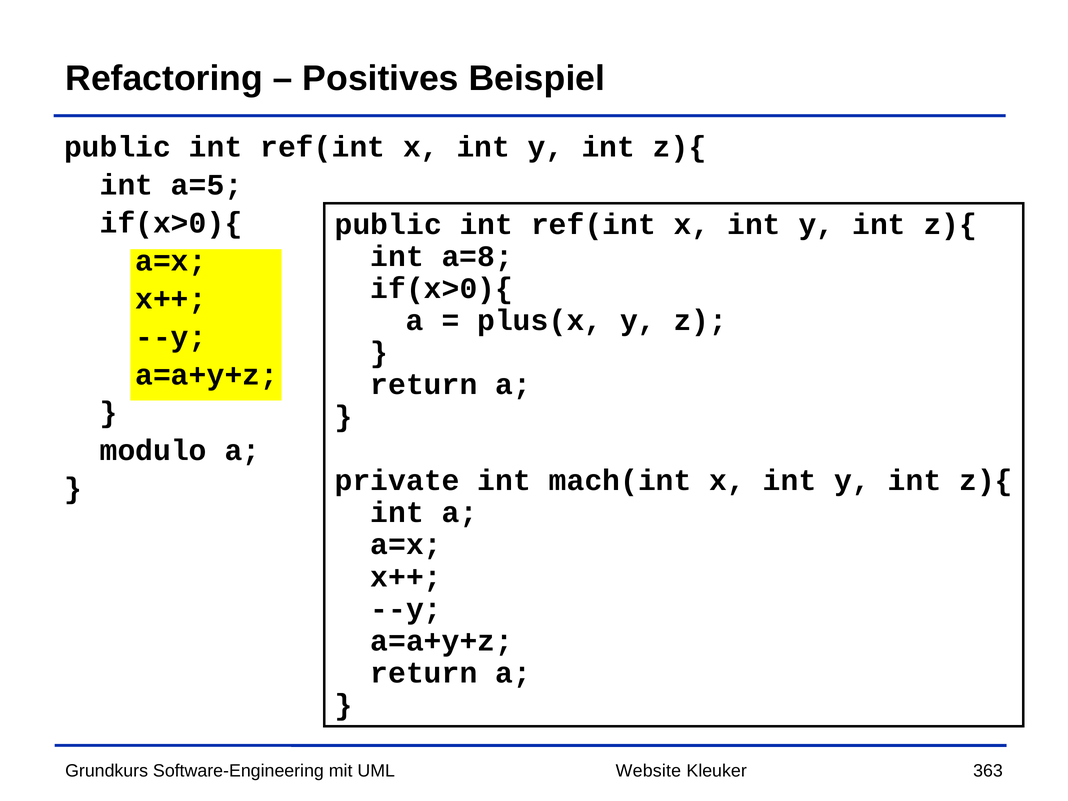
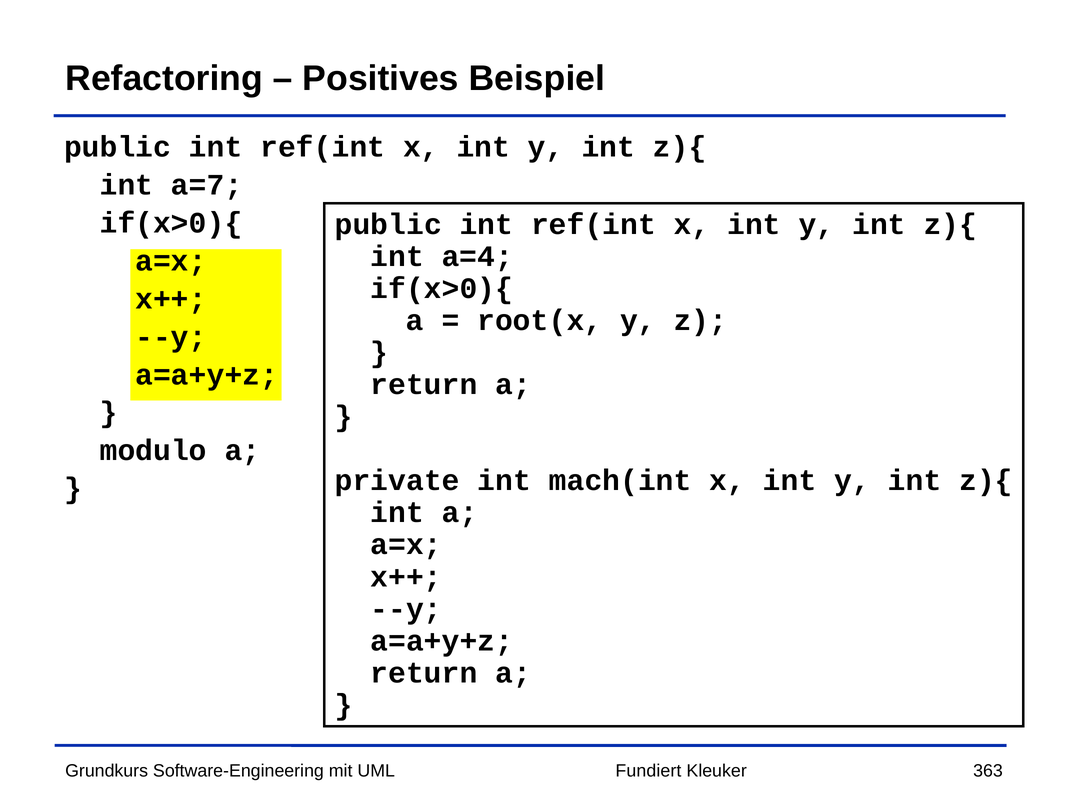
a=5: a=5 -> a=7
a=8: a=8 -> a=4
plus(x: plus(x -> root(x
Website: Website -> Fundiert
